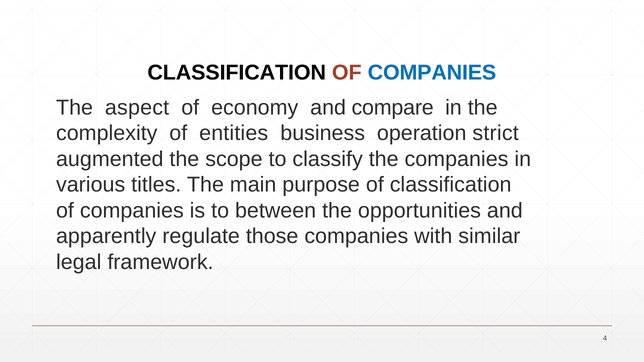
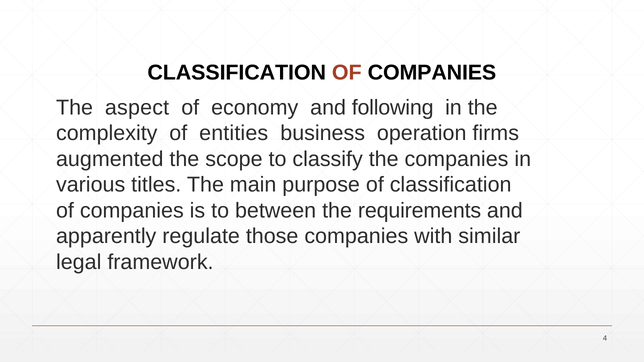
COMPANIES at (432, 73) colour: blue -> black
compare: compare -> following
strict: strict -> firms
opportunities: opportunities -> requirements
